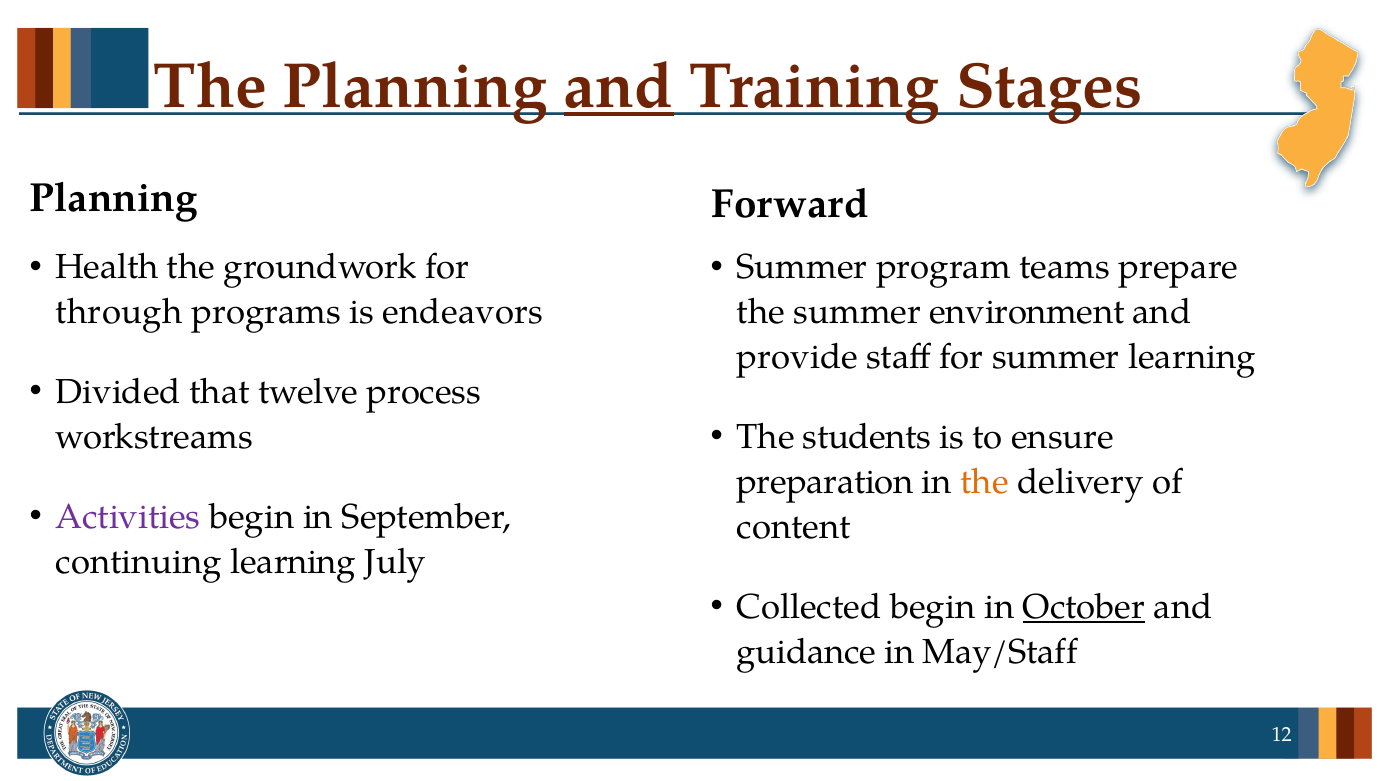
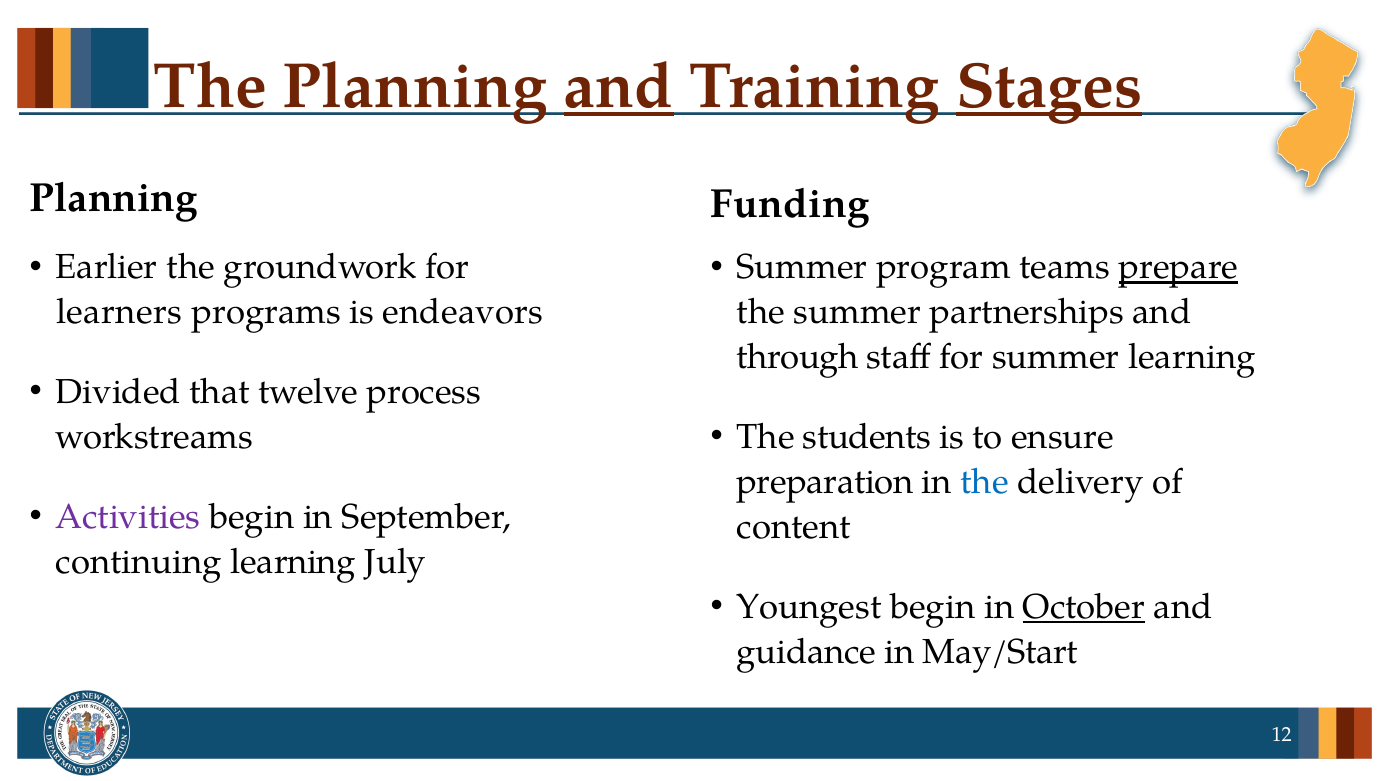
Stages underline: none -> present
Forward: Forward -> Funding
Health: Health -> Earlier
prepare underline: none -> present
through: through -> learners
environment: environment -> partnerships
provide: provide -> through
the at (985, 482) colour: orange -> blue
Collected: Collected -> Youngest
May/Staff: May/Staff -> May/Start
